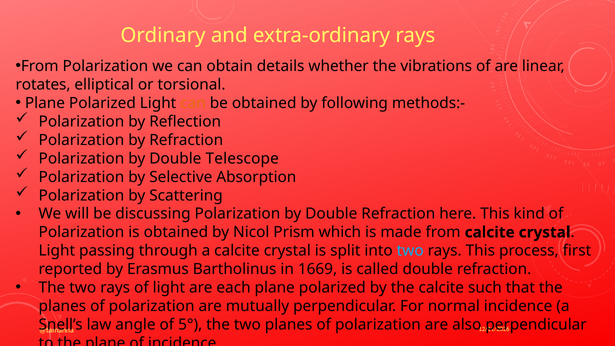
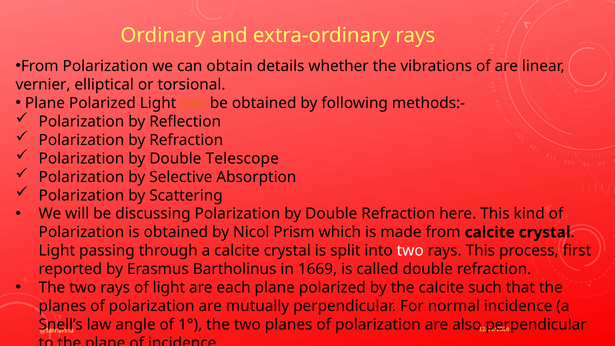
rotates: rotates -> vernier
two at (410, 251) colour: light blue -> white
5°: 5° -> 1°
